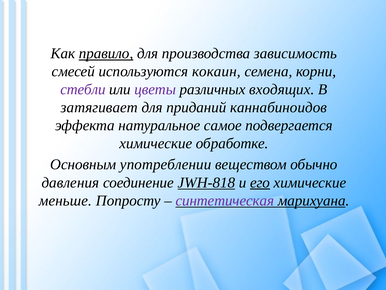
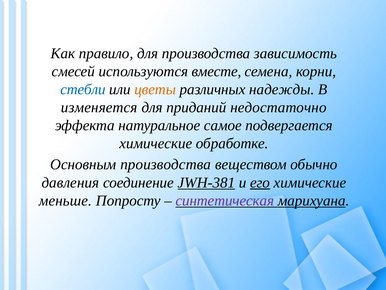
правило underline: present -> none
кокаин: кокаин -> вместе
стебли colour: purple -> blue
цветы colour: purple -> orange
входящих: входящих -> надежды
затягивает: затягивает -> изменяется
каннабиноидов: каннабиноидов -> недостаточно
Основным употреблении: употреблении -> производства
JWH-818: JWH-818 -> JWH-381
